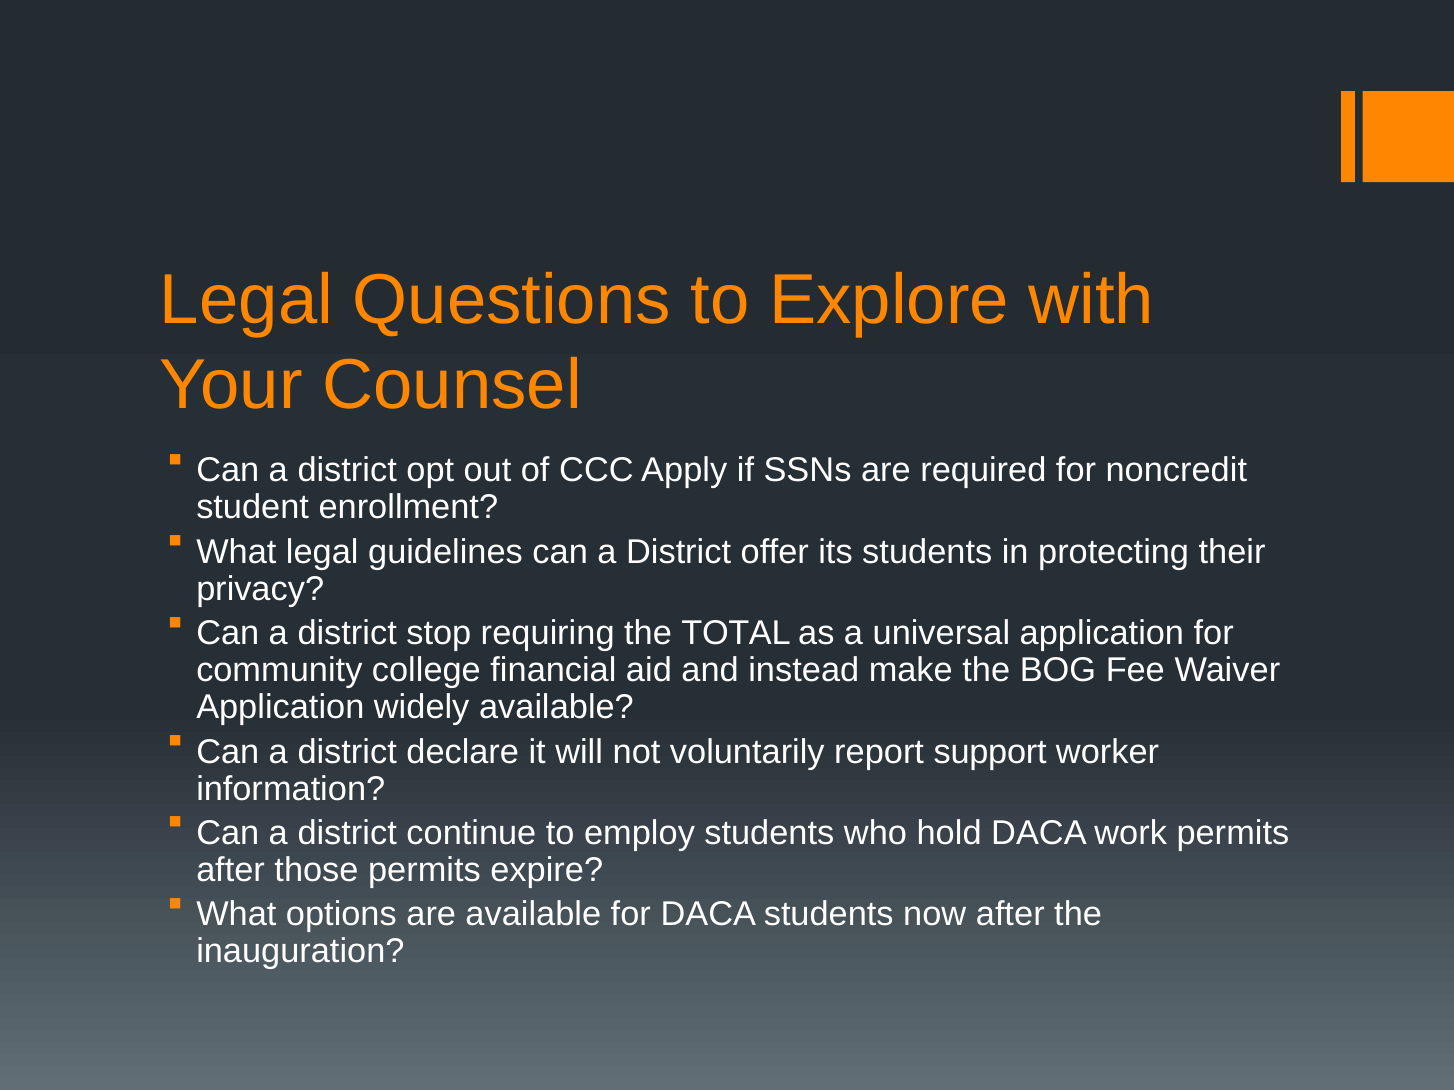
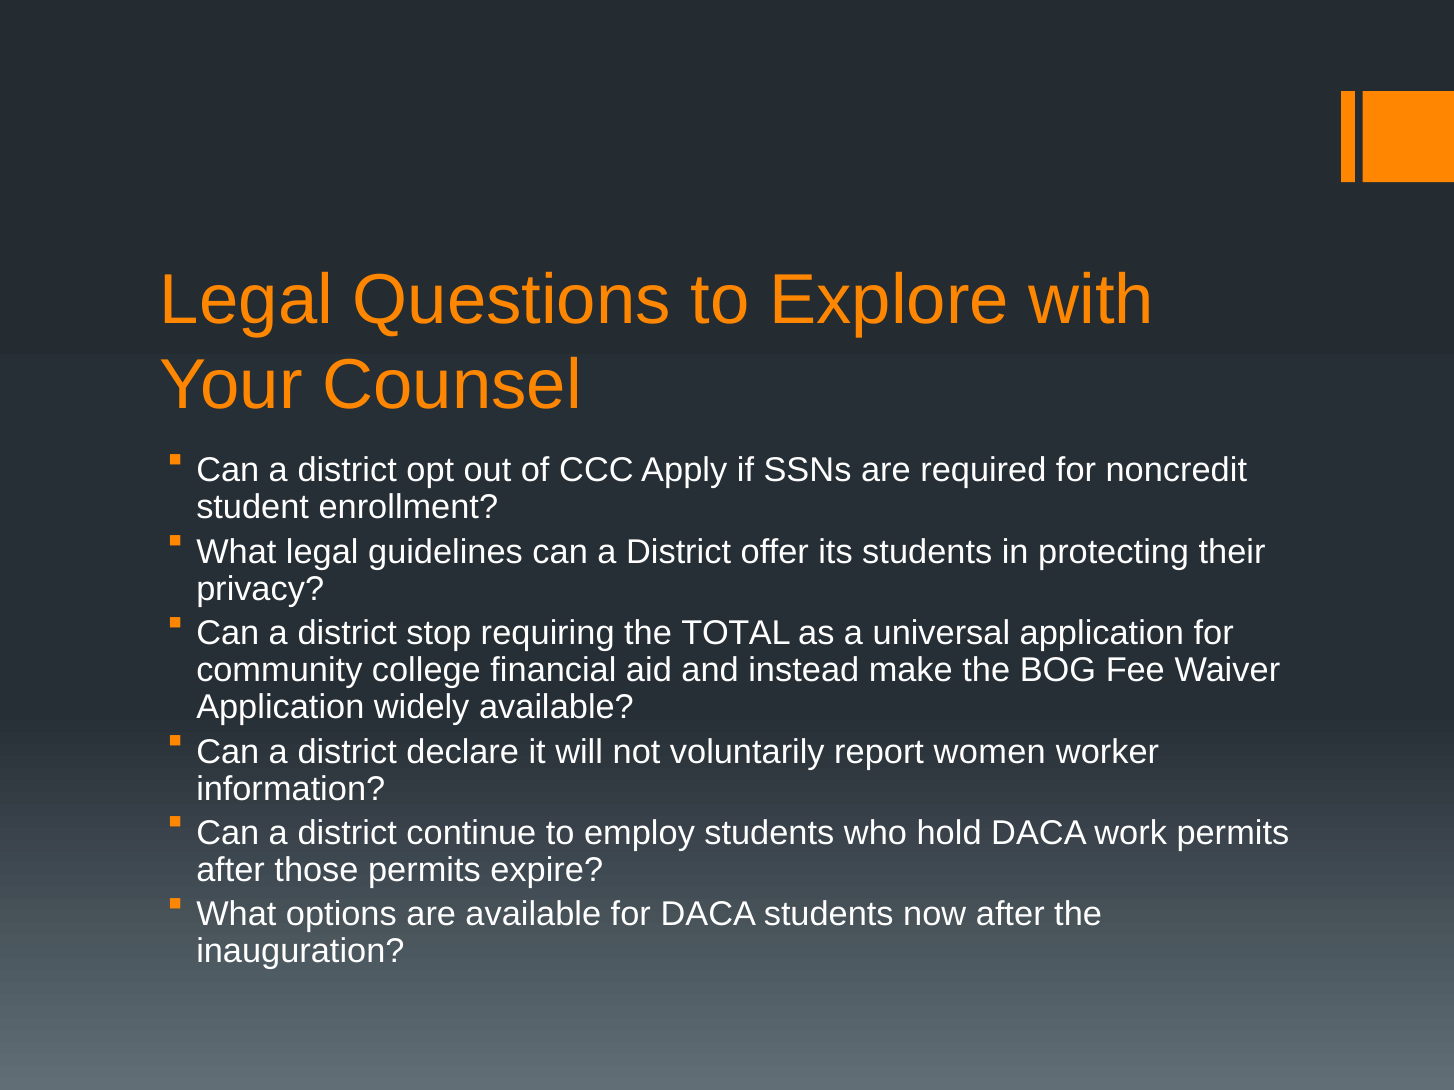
support: support -> women
